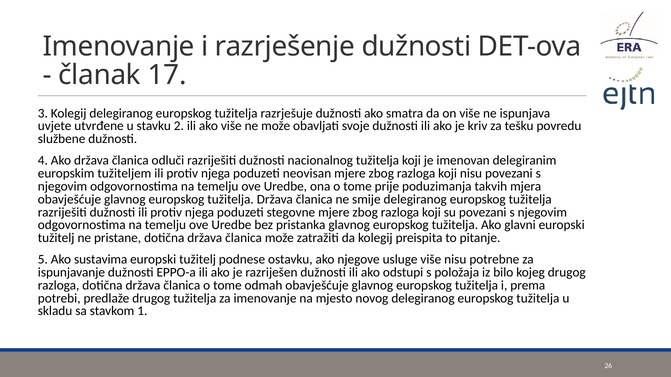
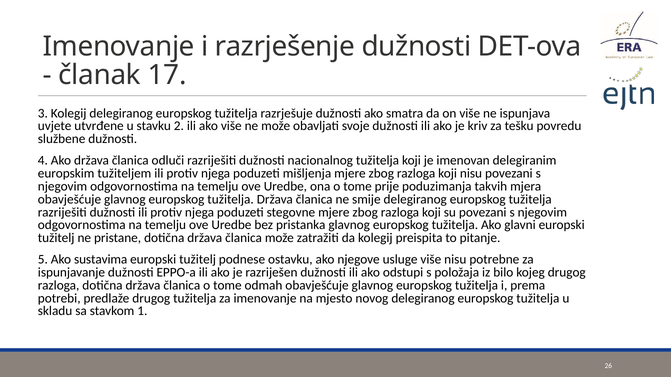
neovisan: neovisan -> mišljenja
